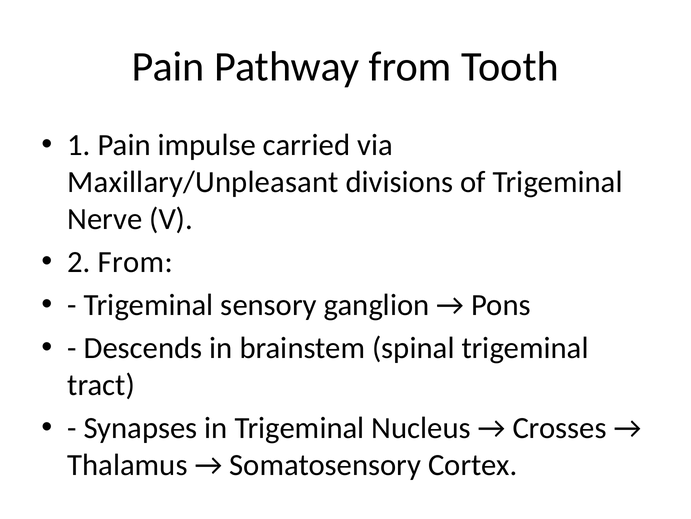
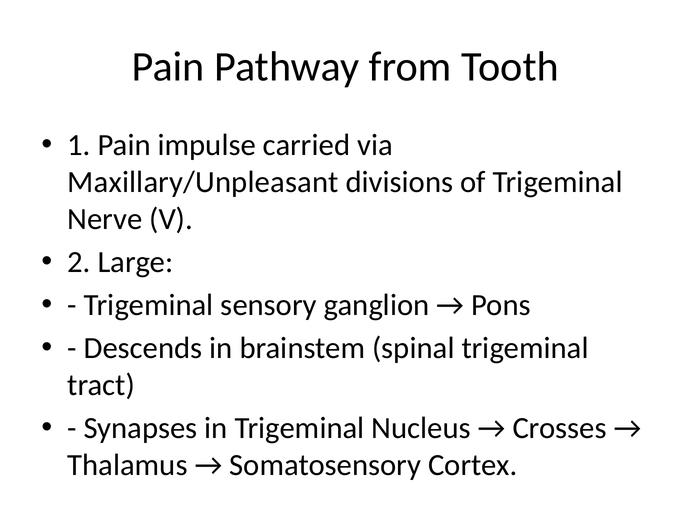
2 From: From -> Large
